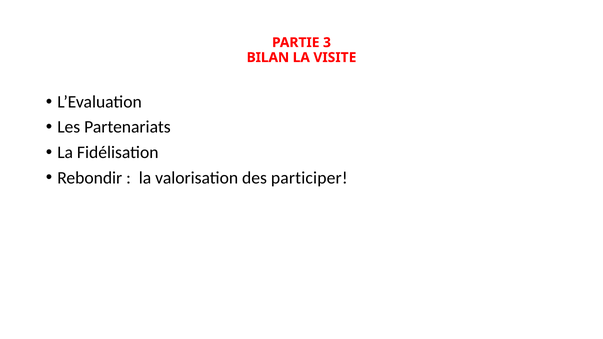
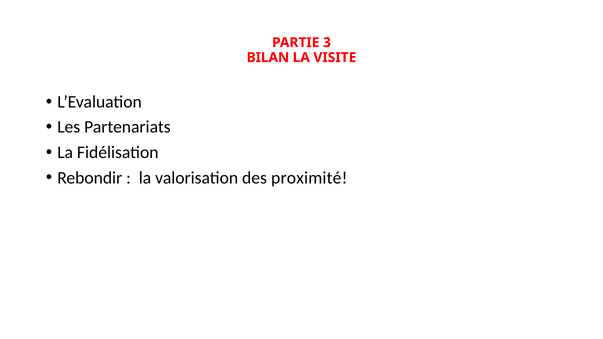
participer: participer -> proximité
